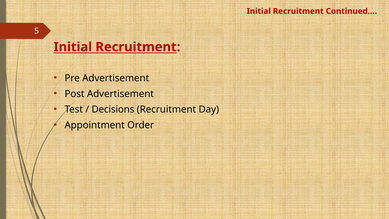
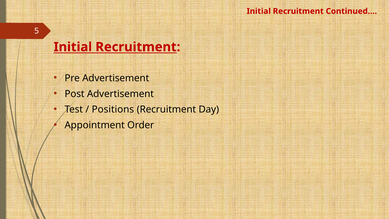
Decisions: Decisions -> Positions
